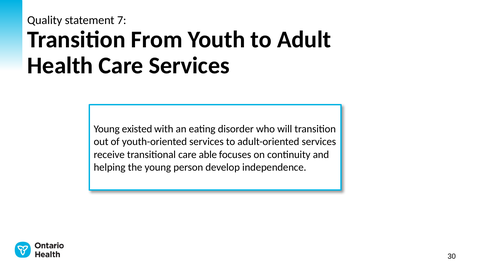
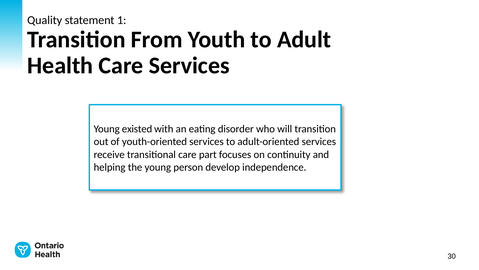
7: 7 -> 1
able: able -> part
